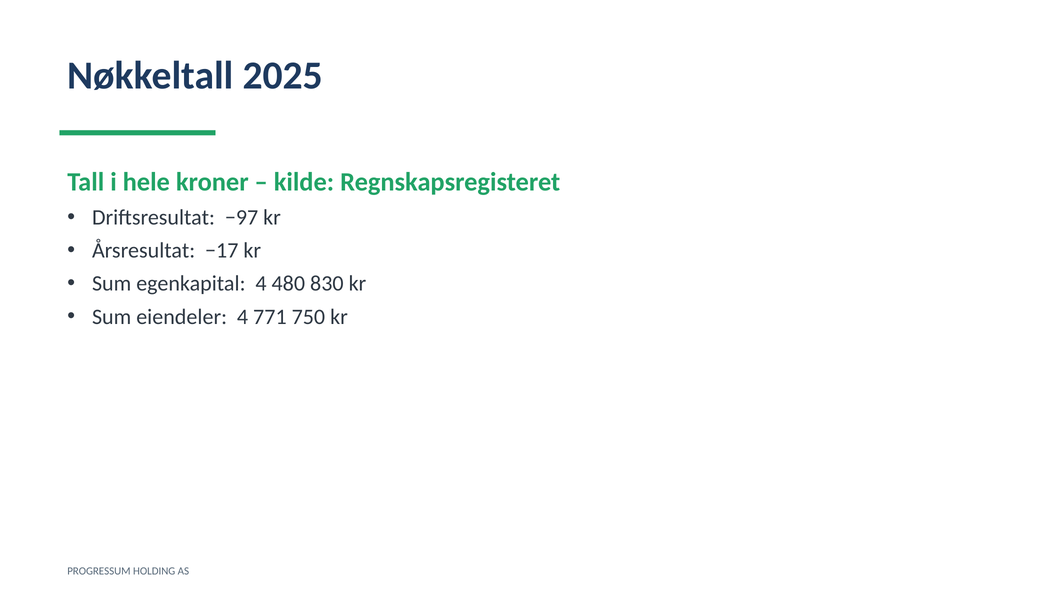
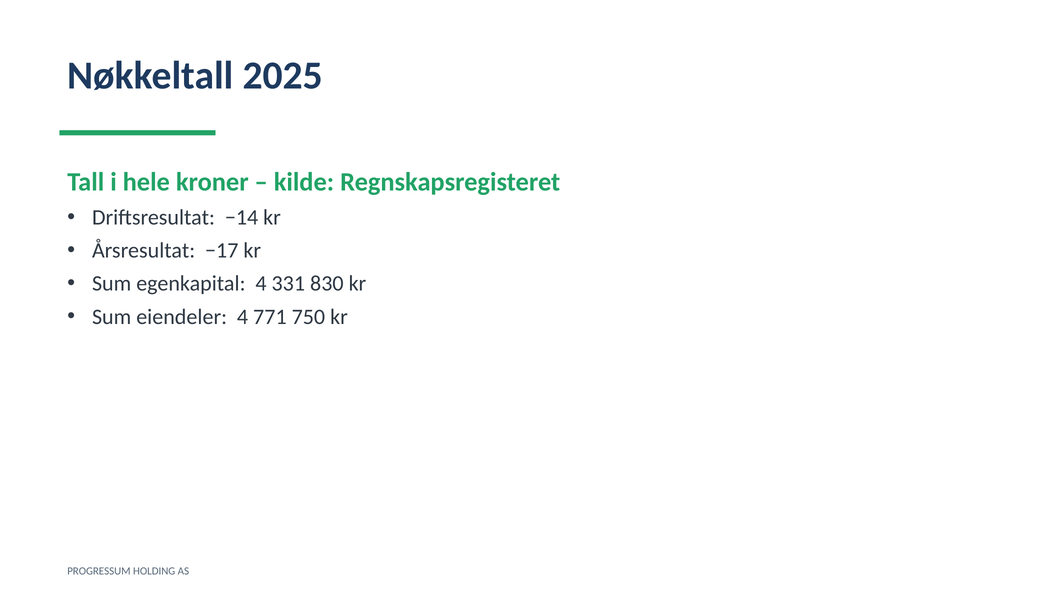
−97: −97 -> −14
480: 480 -> 331
